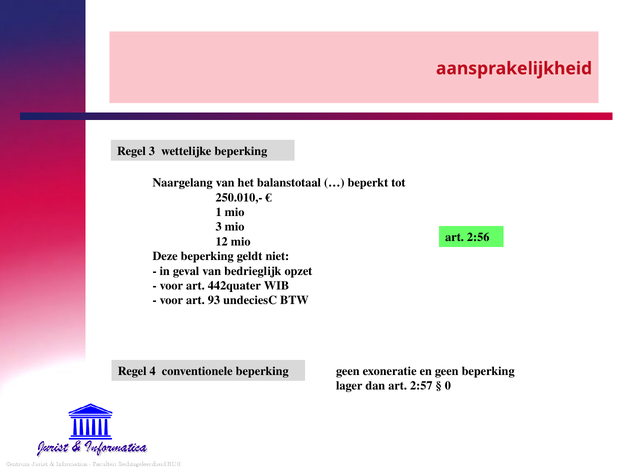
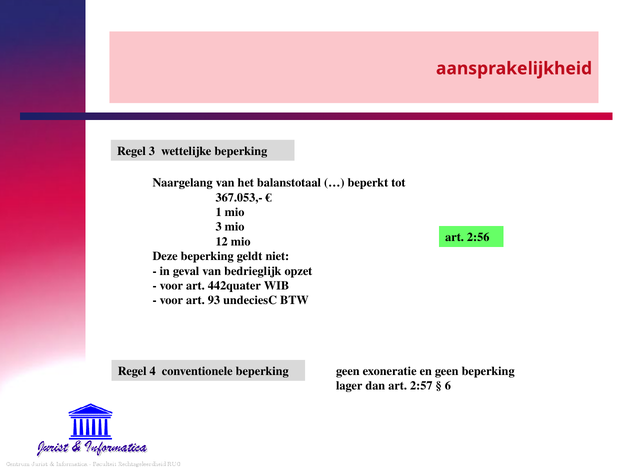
250.010,-: 250.010,- -> 367.053,-
0: 0 -> 6
